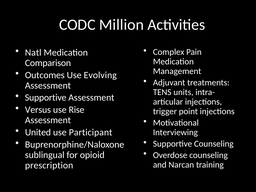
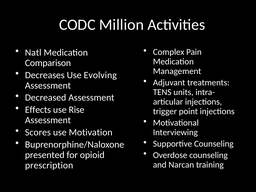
Outcomes: Outcomes -> Decreases
Supportive at (46, 98): Supportive -> Decreased
Versus: Versus -> Effects
United: United -> Scores
Participant: Participant -> Motivation
sublingual: sublingual -> presented
